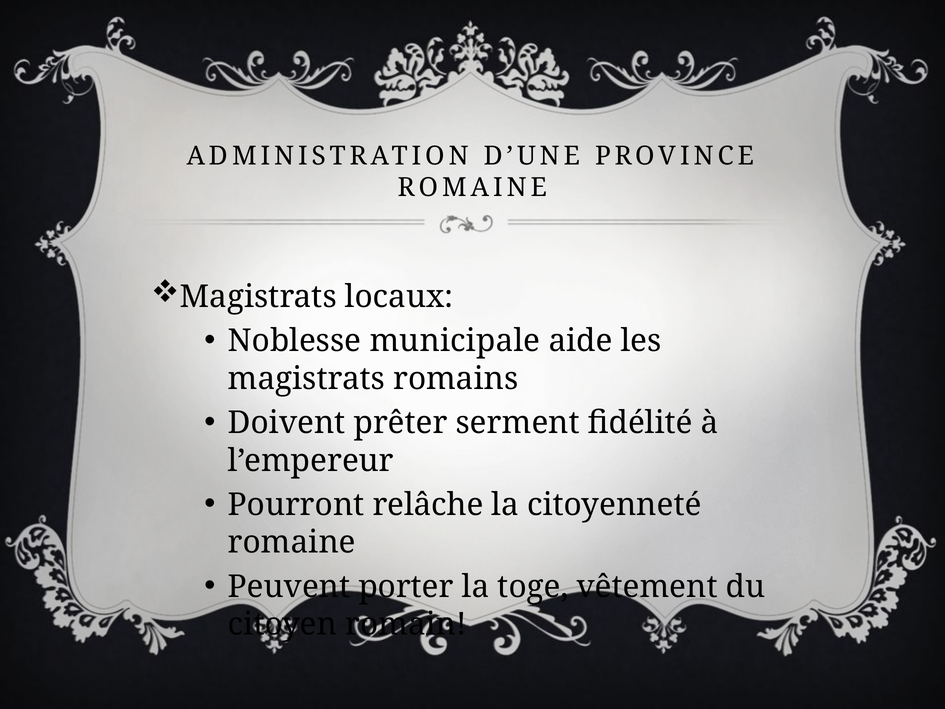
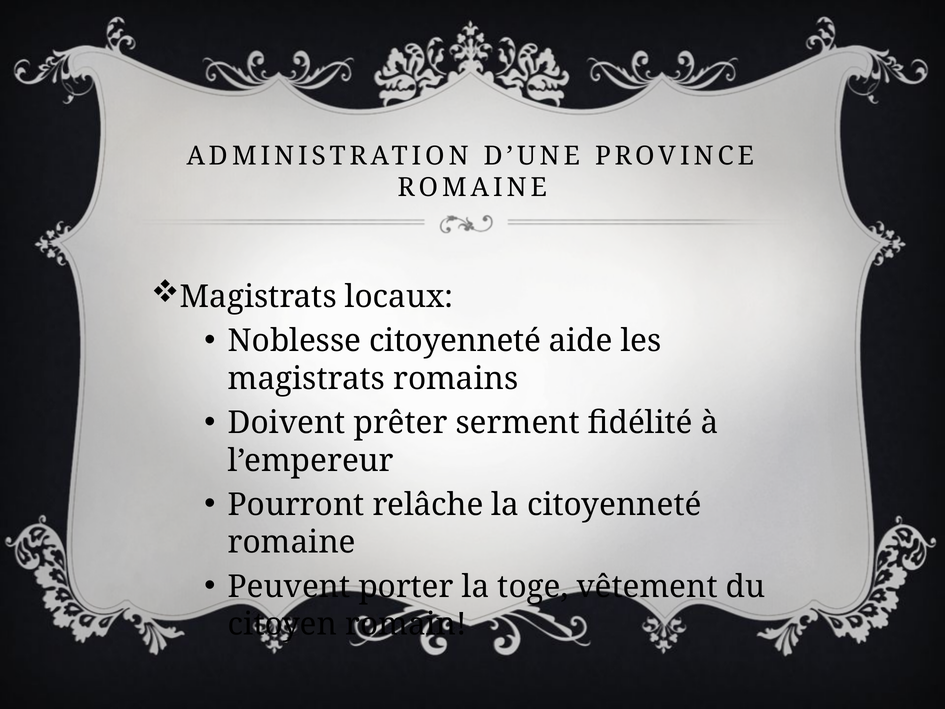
Noblesse municipale: municipale -> citoyenneté
